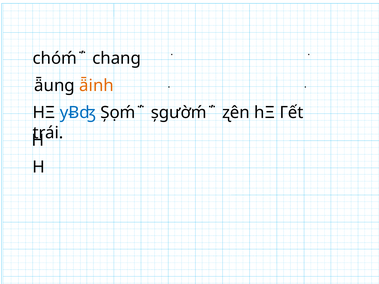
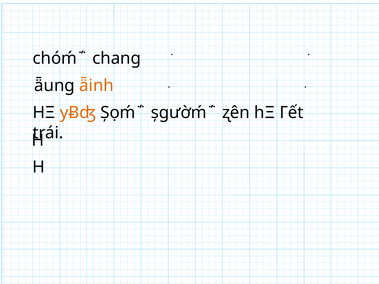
yɃʤ colour: blue -> orange
